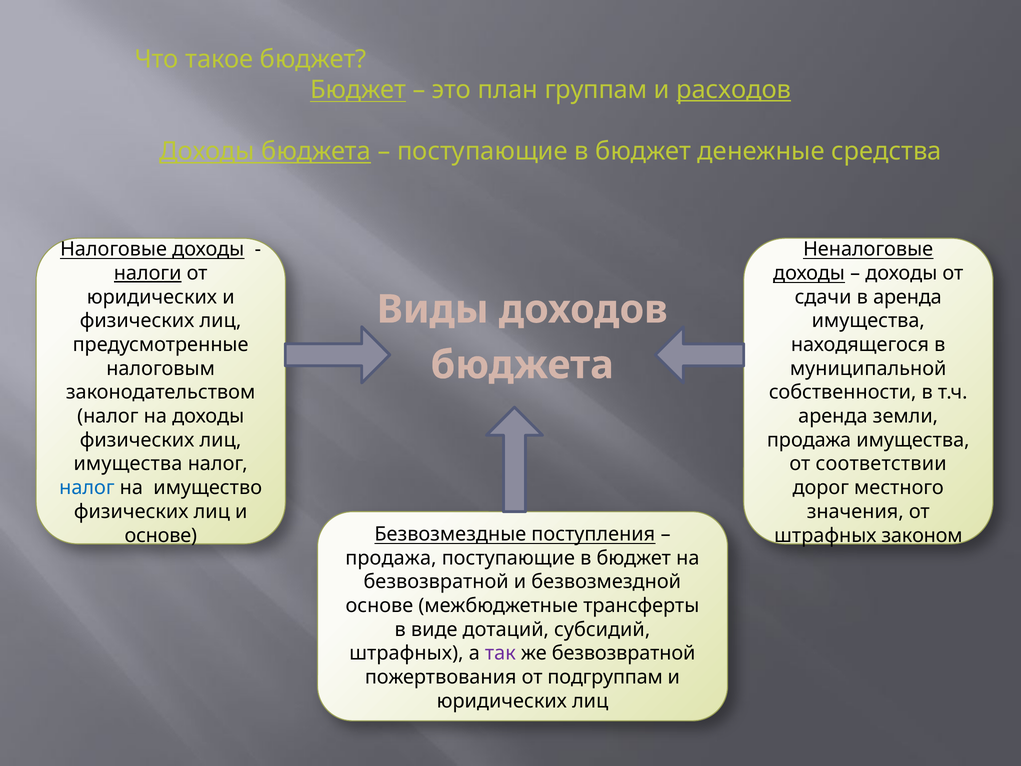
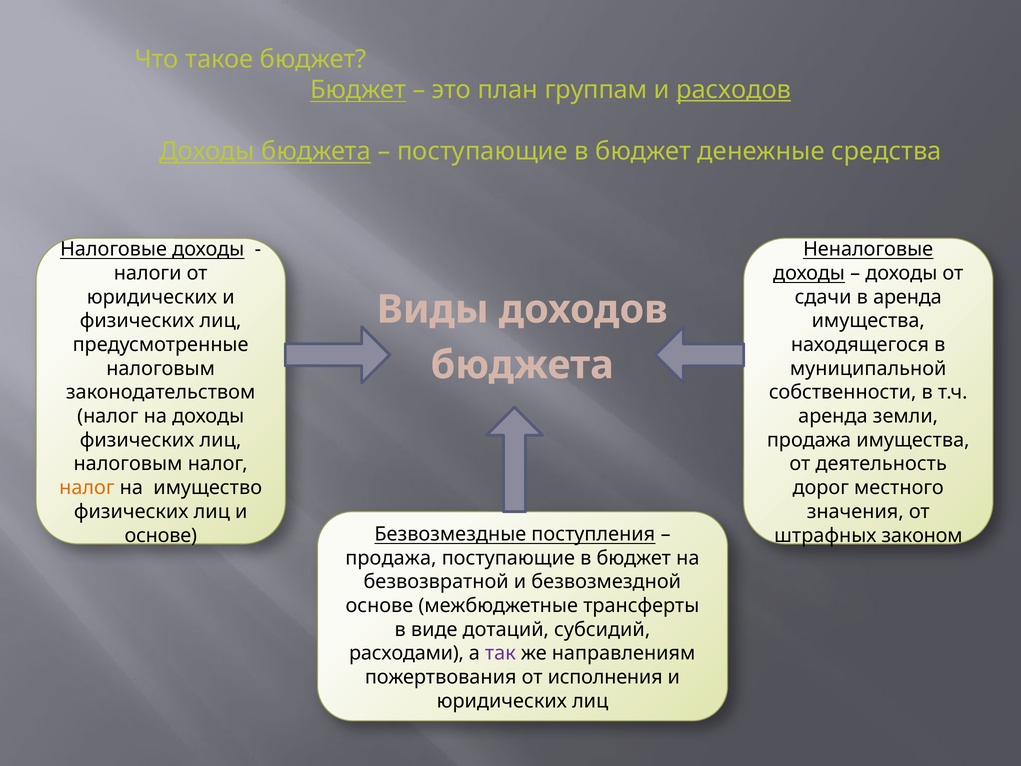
налоги underline: present -> none
имущества at (128, 464): имущества -> налоговым
соответствии: соответствии -> деятельность
налог at (87, 488) colour: blue -> orange
штрафных at (406, 653): штрафных -> расходами
же безвозвратной: безвозвратной -> направлениям
подгруппам: подгруппам -> исполнения
